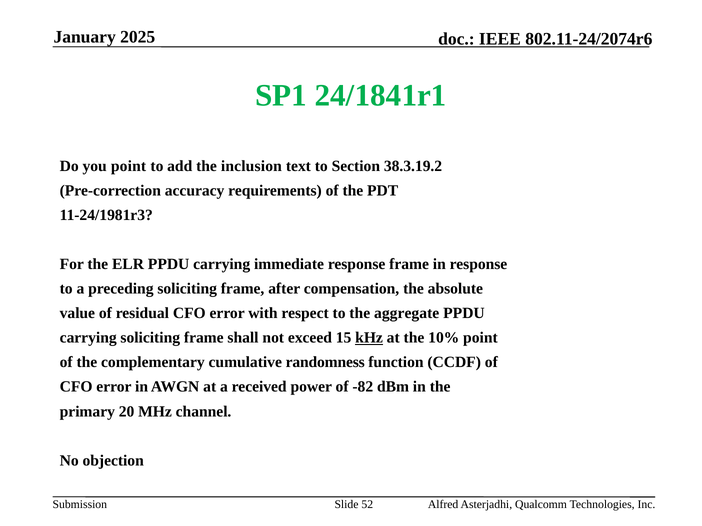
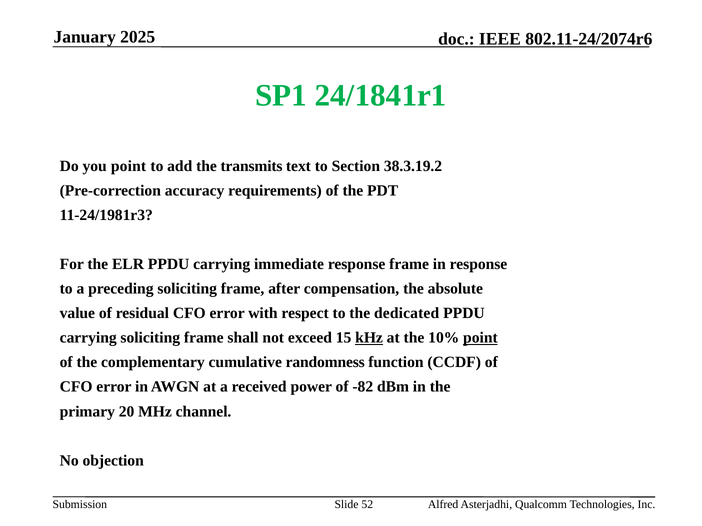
inclusion: inclusion -> transmits
aggregate: aggregate -> dedicated
point at (480, 338) underline: none -> present
